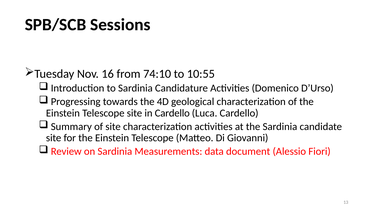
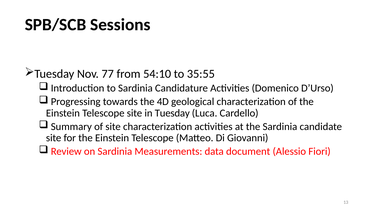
16: 16 -> 77
74:10: 74:10 -> 54:10
10:55: 10:55 -> 35:55
in Cardello: Cardello -> Tuesday
